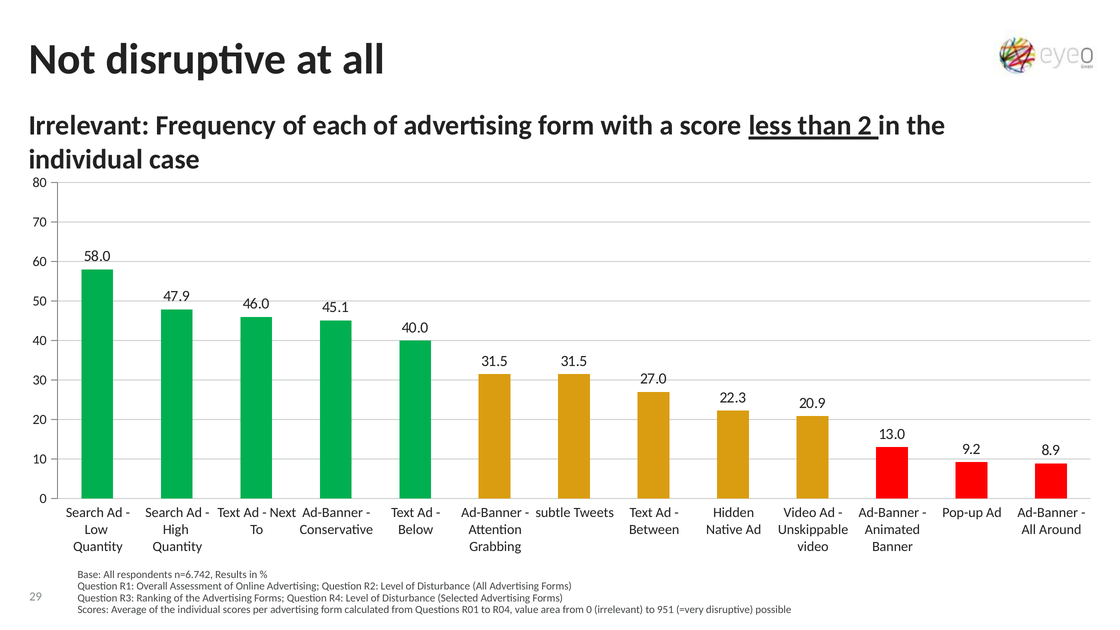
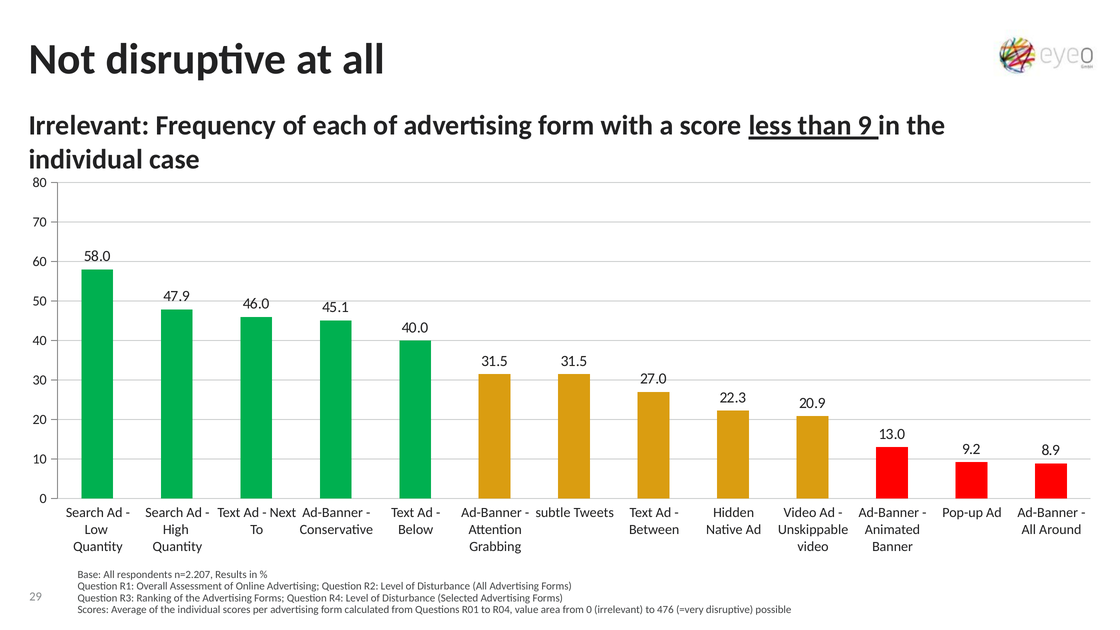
2: 2 -> 9
n=6.742: n=6.742 -> n=2.207
951: 951 -> 476
